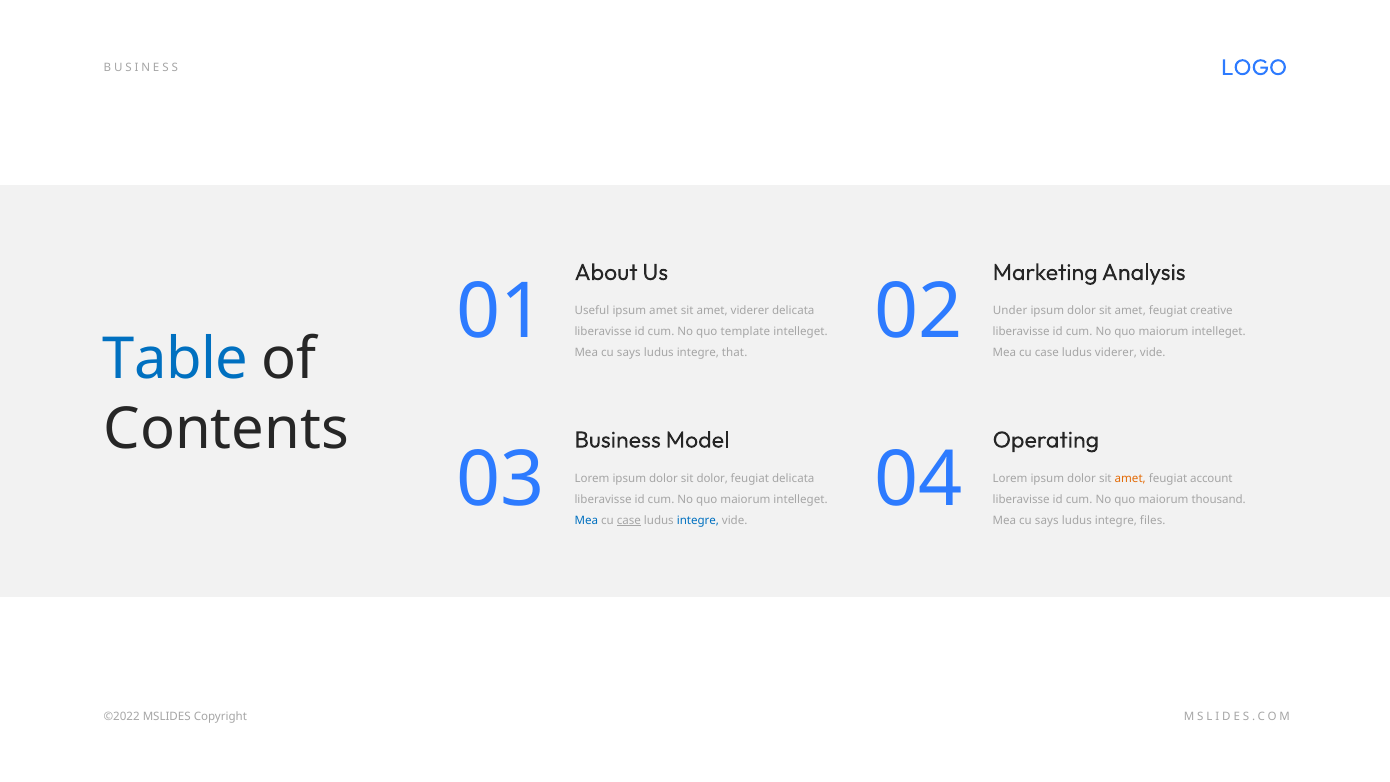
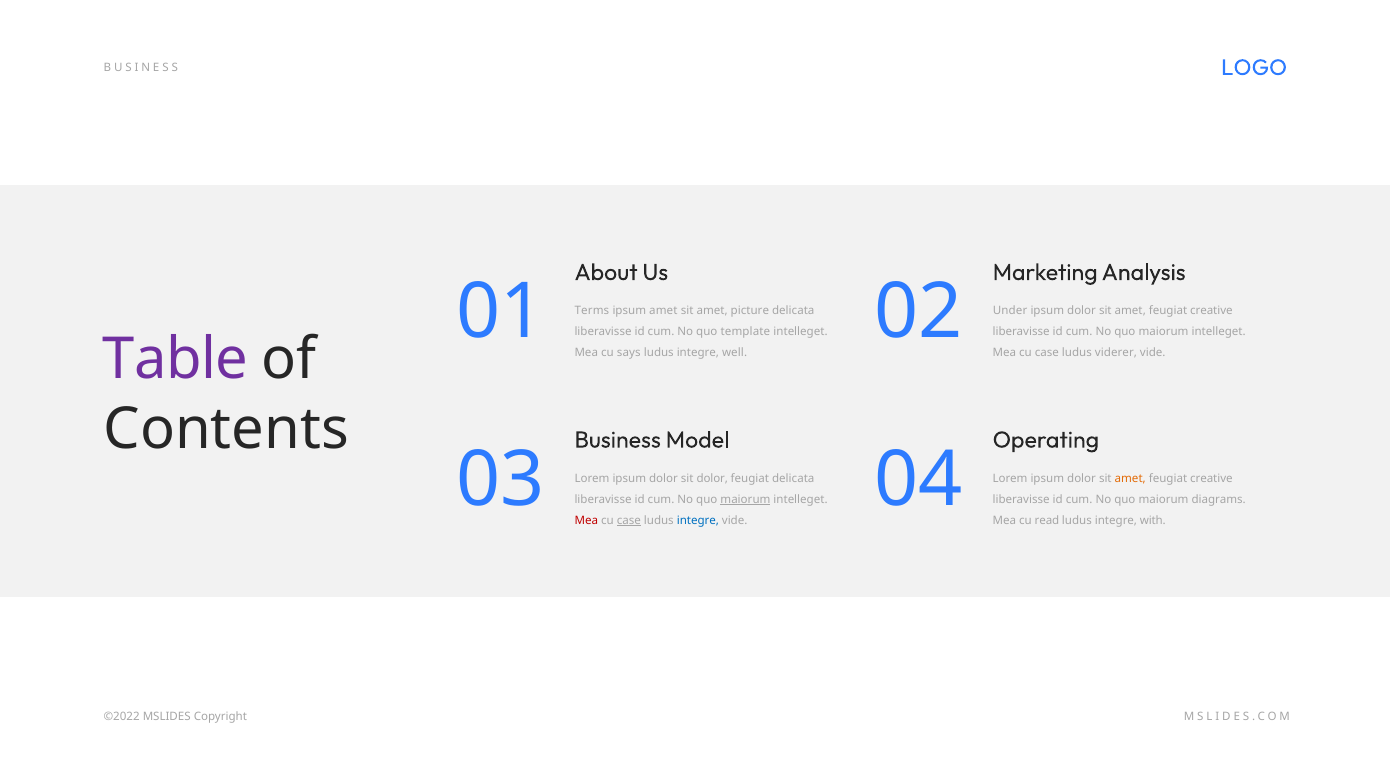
Useful: Useful -> Terms
amet viderer: viderer -> picture
Table colour: blue -> purple
that: that -> well
account at (1211, 478): account -> creative
maiorum at (745, 499) underline: none -> present
thousand: thousand -> diagrams
Mea at (586, 520) colour: blue -> red
says at (1047, 520): says -> read
files: files -> with
